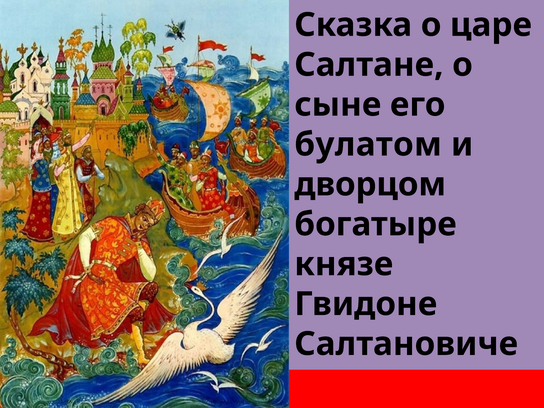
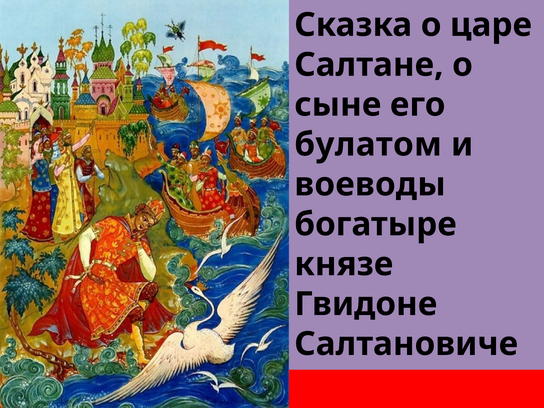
дворцом: дворцом -> воеводы
